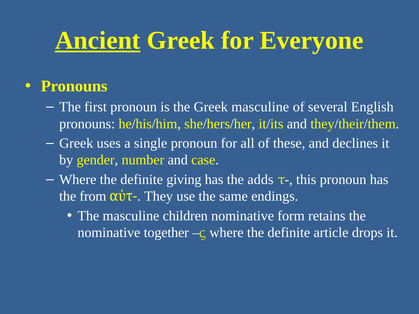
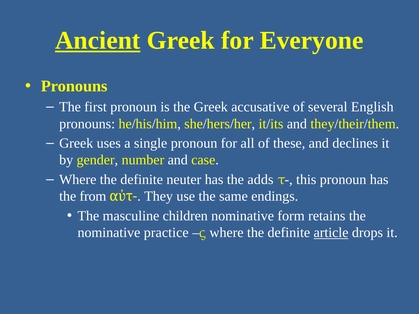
Greek masculine: masculine -> accusative
giving: giving -> neuter
together: together -> practice
article underline: none -> present
